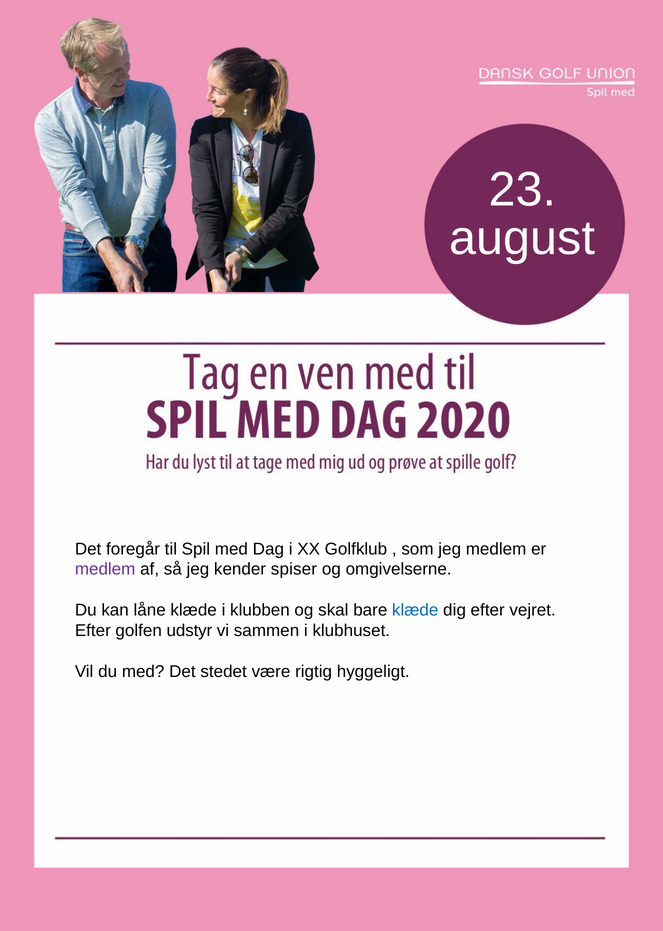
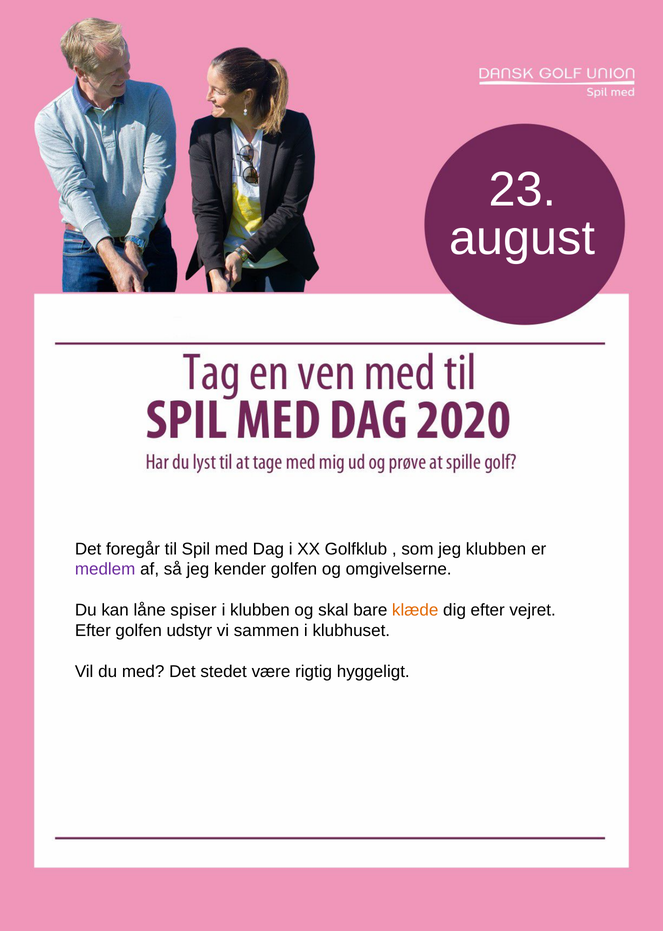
jeg medlem: medlem -> klubben
kender spiser: spiser -> golfen
låne klæde: klæde -> spiser
klæde at (415, 610) colour: blue -> orange
